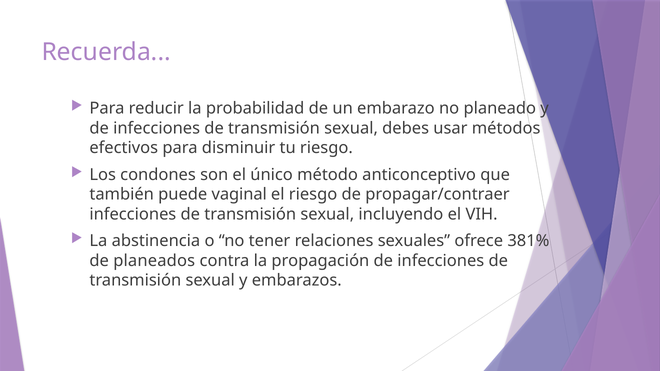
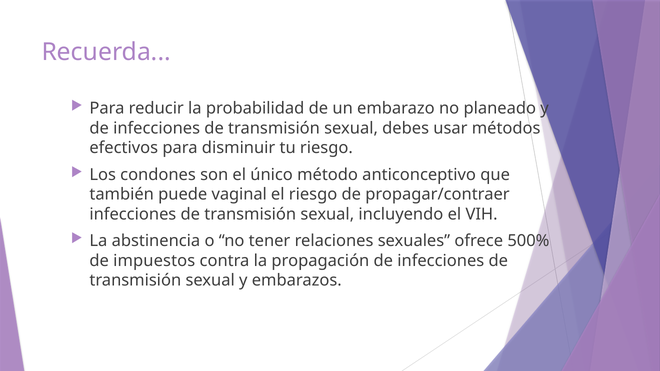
381%: 381% -> 500%
planeados: planeados -> impuestos
